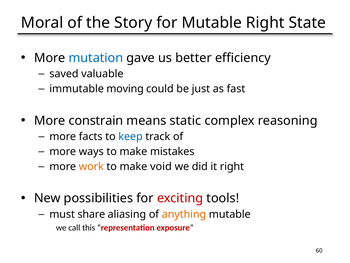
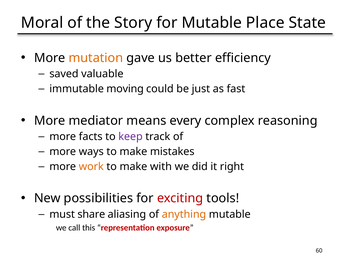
Mutable Right: Right -> Place
mutation colour: blue -> orange
constrain: constrain -> mediator
static: static -> every
keep colour: blue -> purple
void: void -> with
